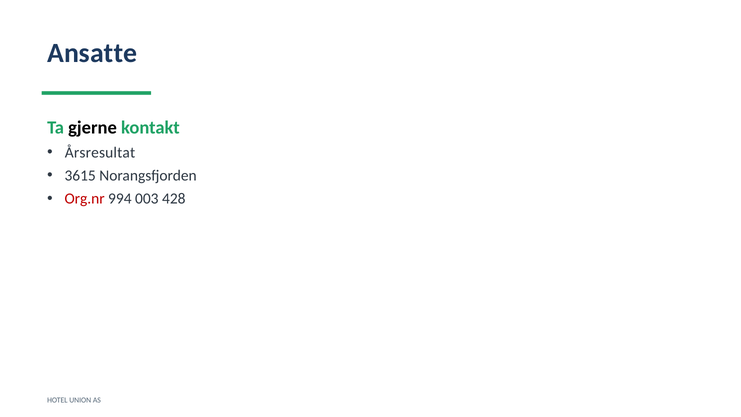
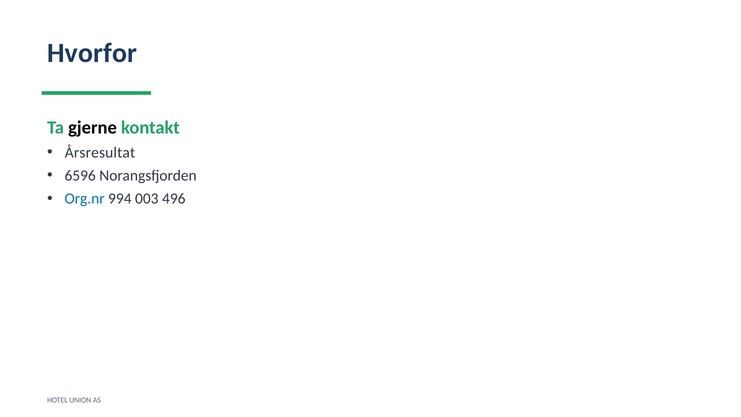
Ansatte: Ansatte -> Hvorfor
3615: 3615 -> 6596
Org.nr colour: red -> blue
428: 428 -> 496
